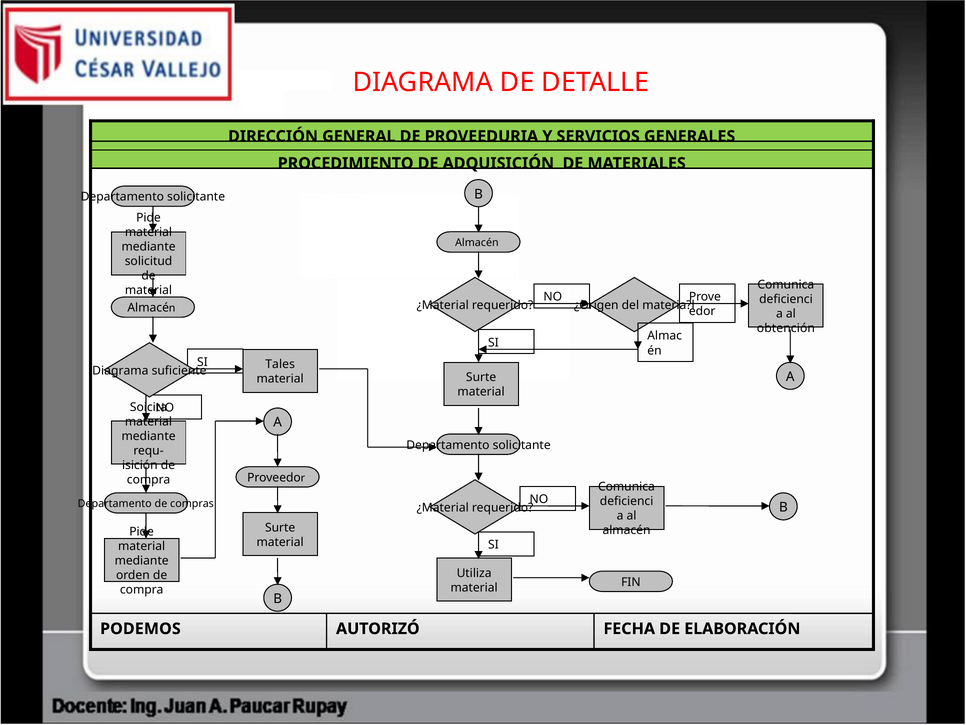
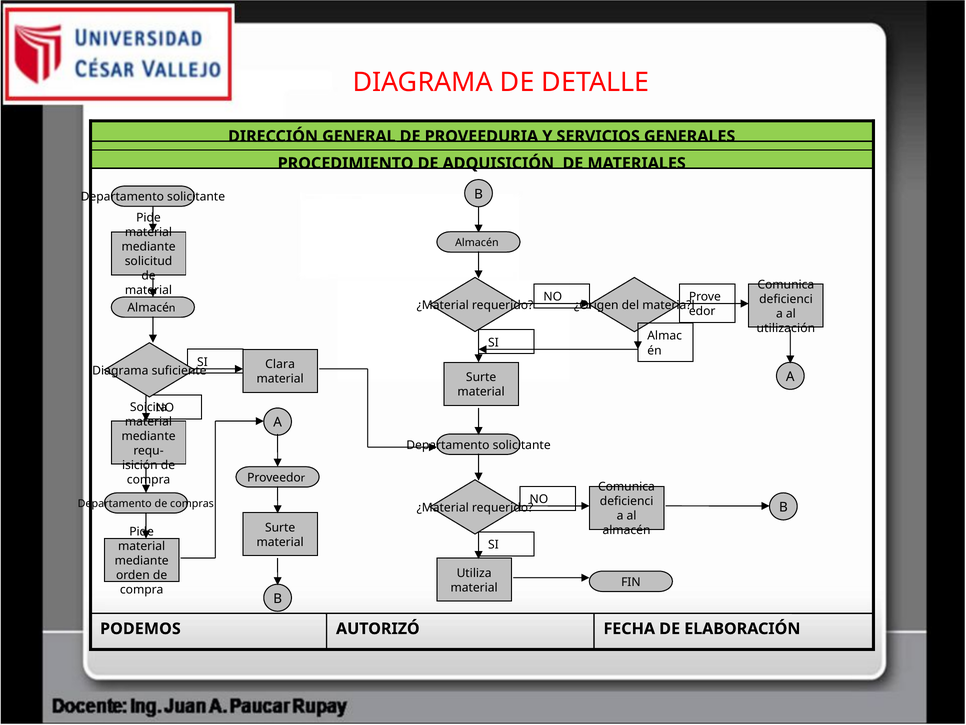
obtención: obtención -> utilización
Tales: Tales -> Clara
